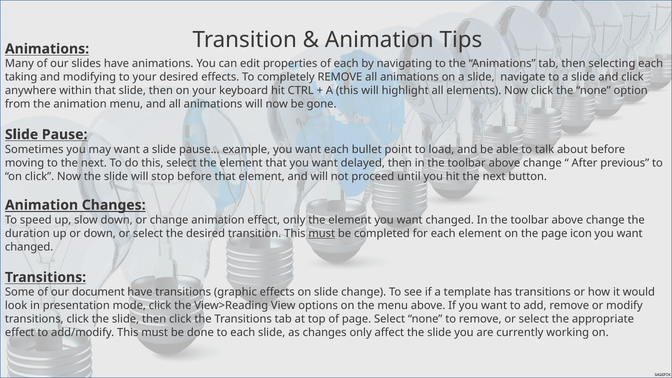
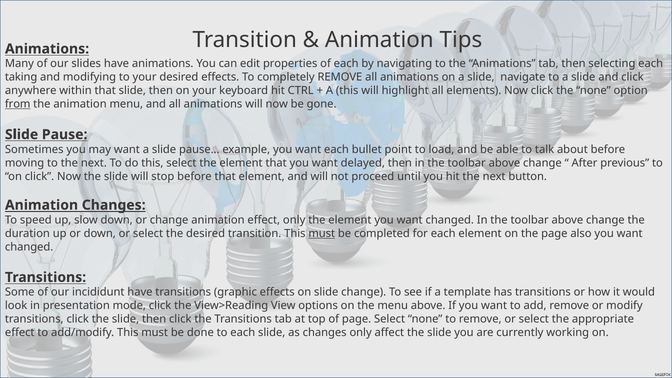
from underline: none -> present
icon: icon -> also
document: document -> incididunt
